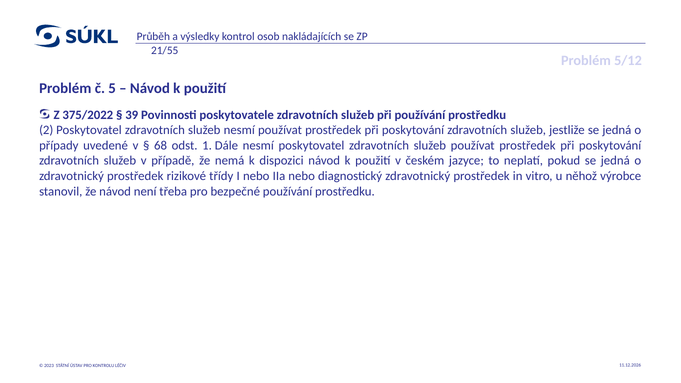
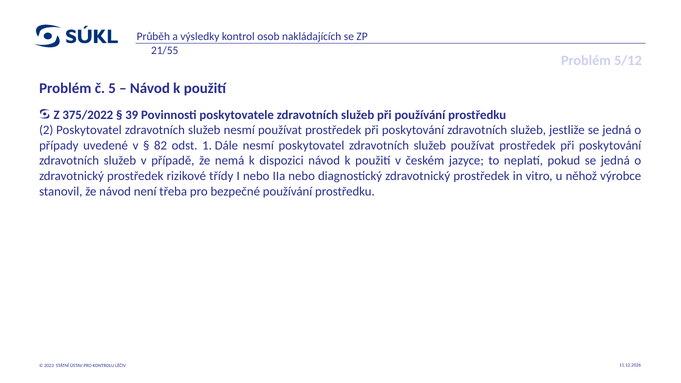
68: 68 -> 82
